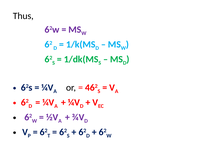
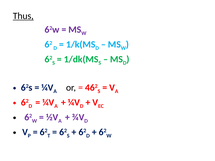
Thus underline: none -> present
